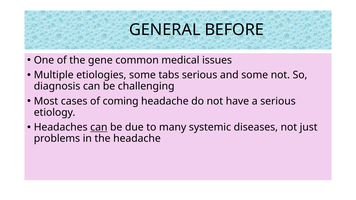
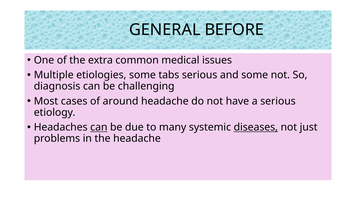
gene: gene -> extra
coming: coming -> around
diseases underline: none -> present
